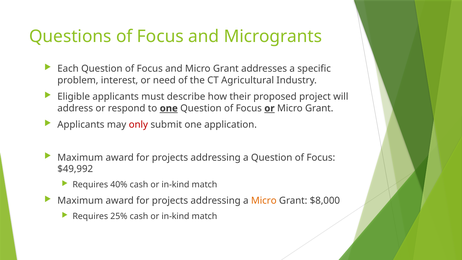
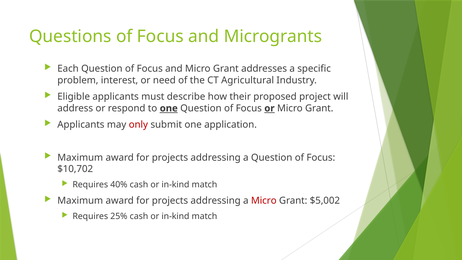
$49,992: $49,992 -> $10,702
Micro at (264, 201) colour: orange -> red
$8,000: $8,000 -> $5,002
